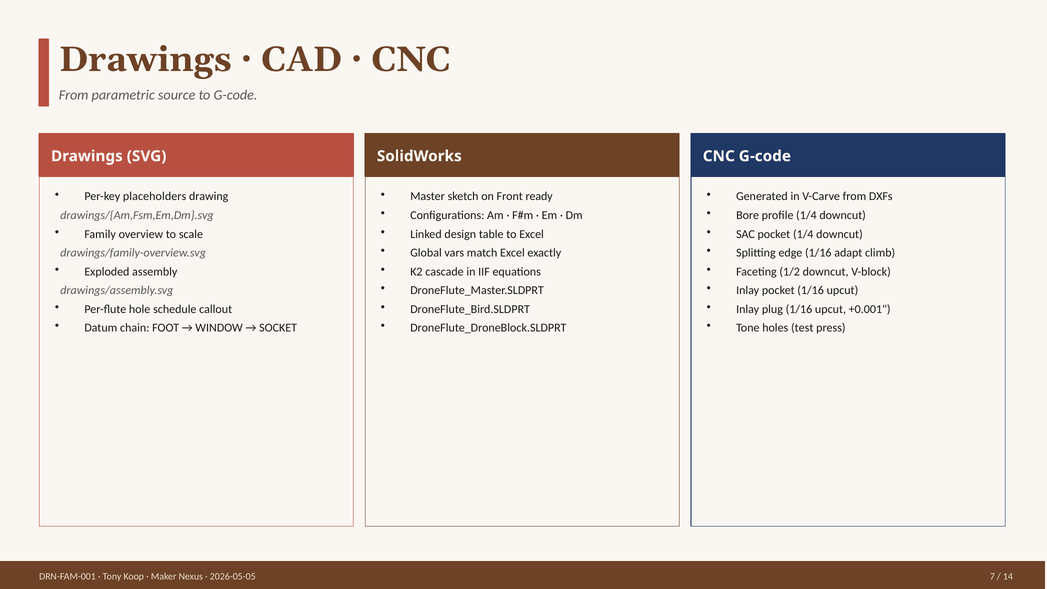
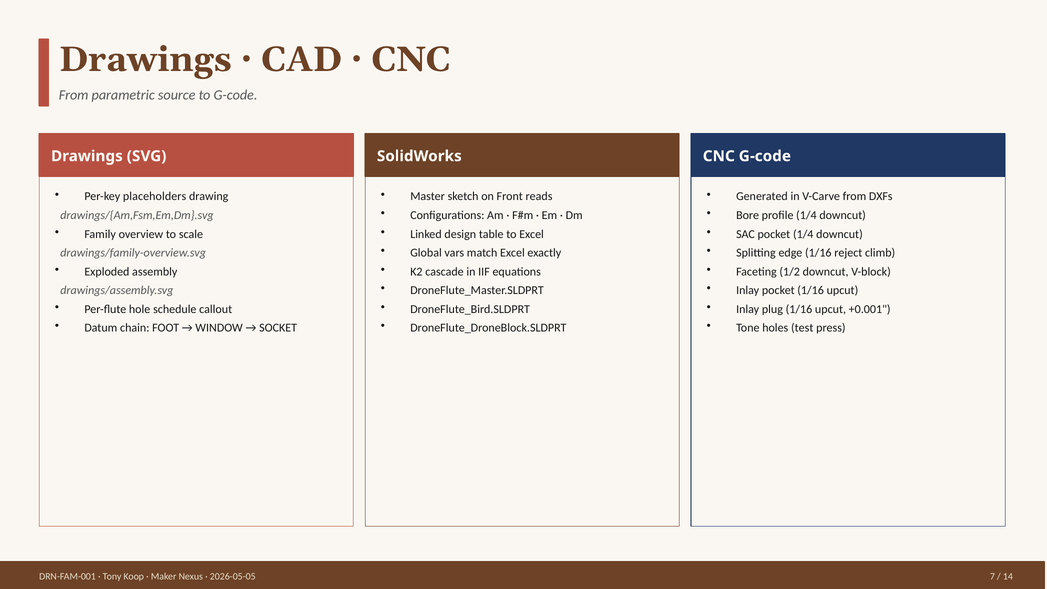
ready: ready -> reads
adapt: adapt -> reject
